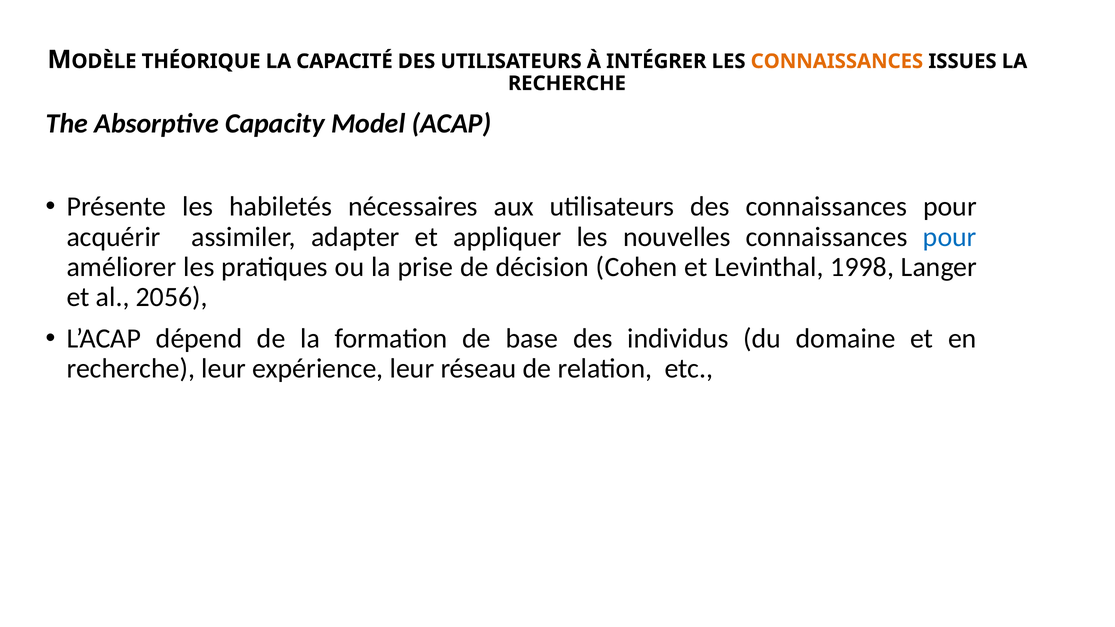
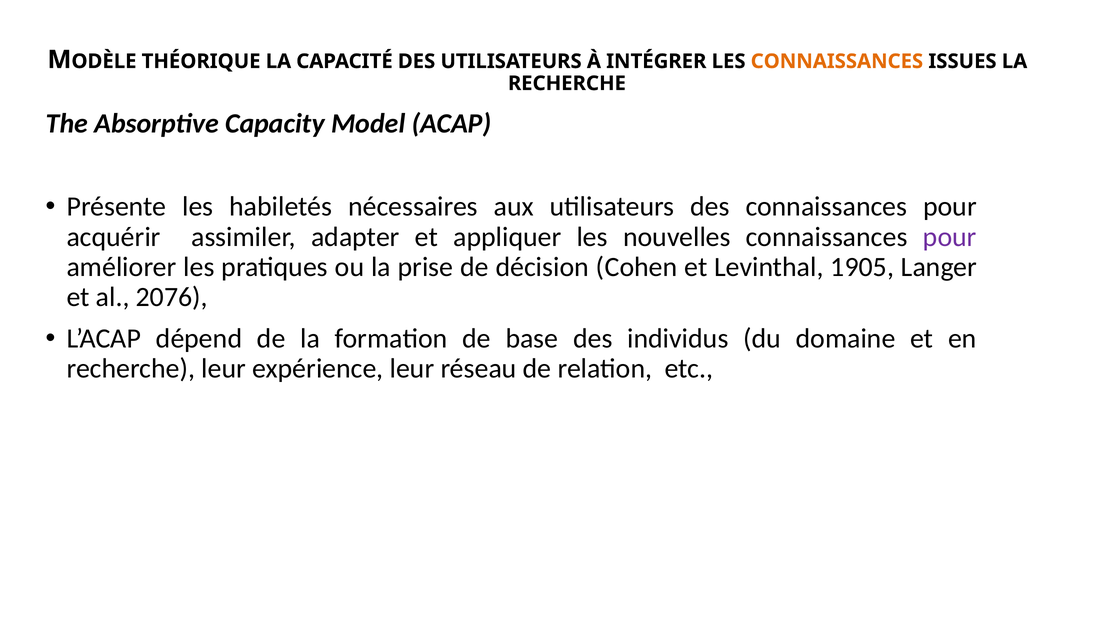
pour at (950, 237) colour: blue -> purple
1998: 1998 -> 1905
2056: 2056 -> 2076
